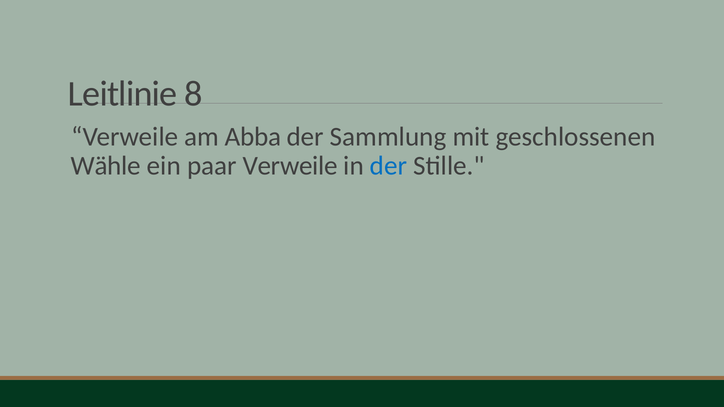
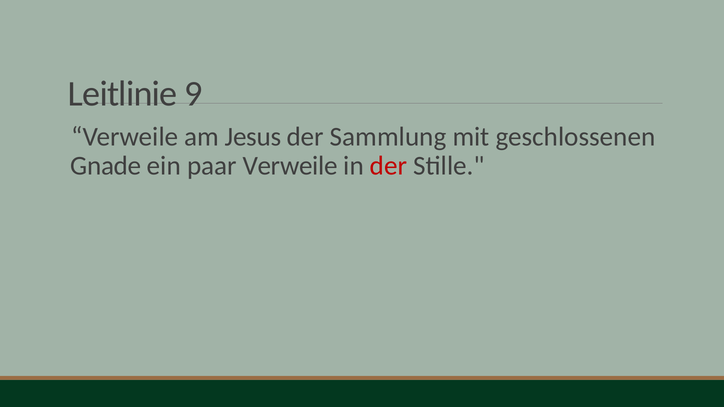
8: 8 -> 9
Abba: Abba -> Jesus
Wähle: Wähle -> Gnade
der at (389, 166) colour: blue -> red
